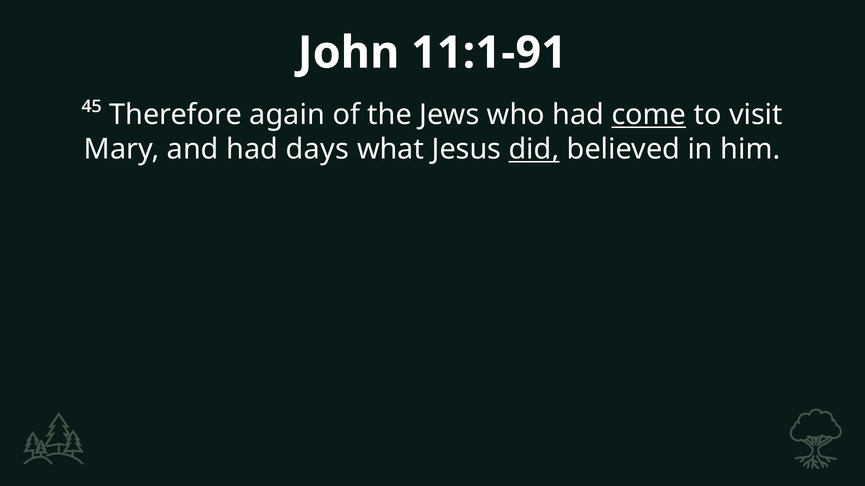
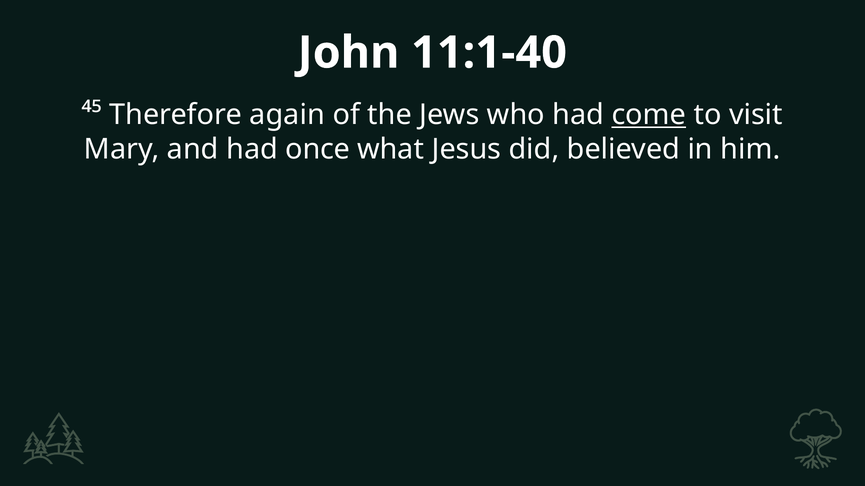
11:1-91: 11:1-91 -> 11:1-40
days: days -> once
did underline: present -> none
